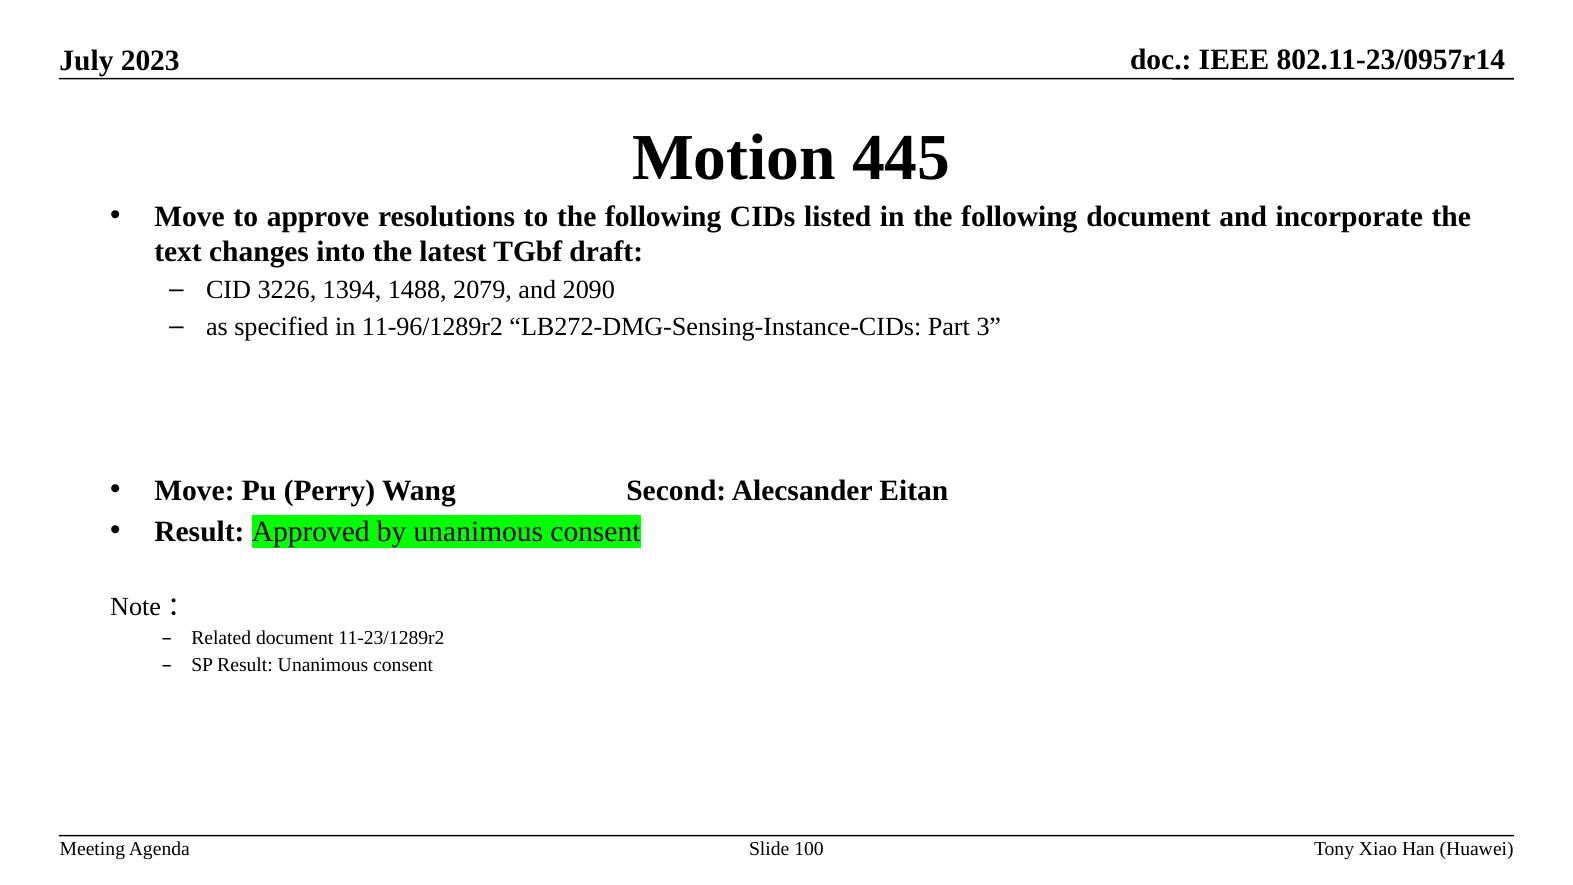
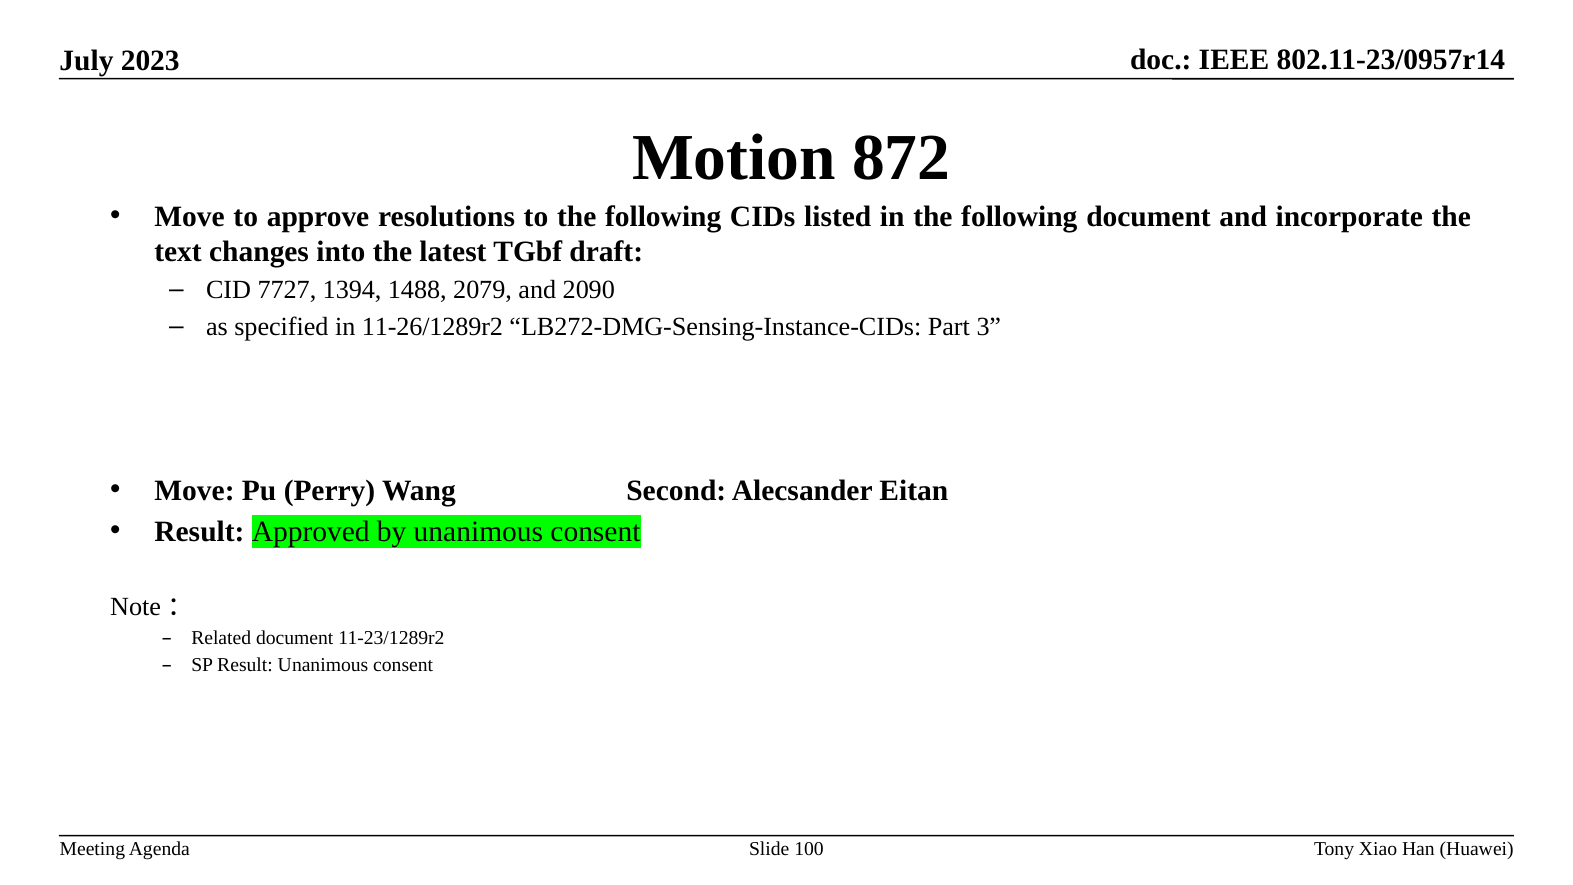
445: 445 -> 872
3226: 3226 -> 7727
11-96/1289r2: 11-96/1289r2 -> 11-26/1289r2
